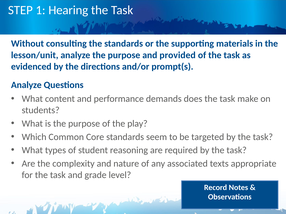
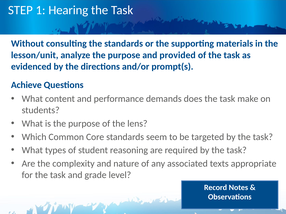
Analyze at (26, 85): Analyze -> Achieve
play: play -> lens
